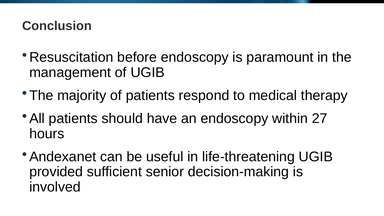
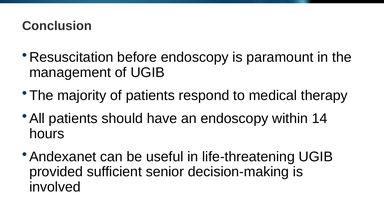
27: 27 -> 14
